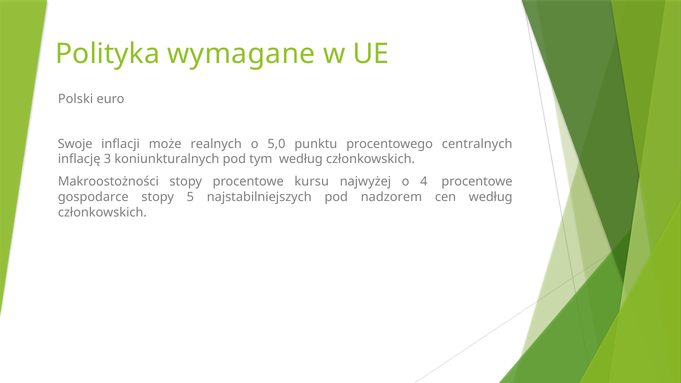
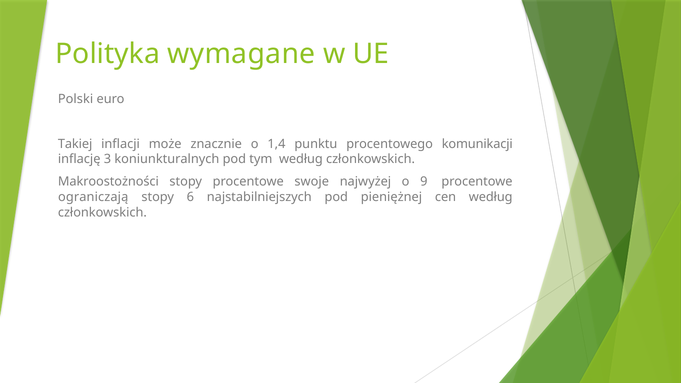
Swoje: Swoje -> Takiej
realnych: realnych -> znacznie
5,0: 5,0 -> 1,4
centralnych: centralnych -> komunikacji
kursu: kursu -> swoje
4: 4 -> 9
gospodarce: gospodarce -> ograniczają
5: 5 -> 6
nadzorem: nadzorem -> pieniężnej
